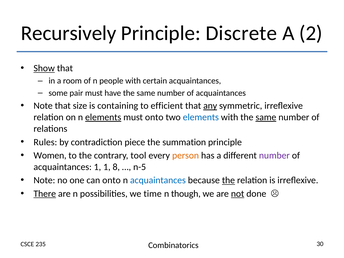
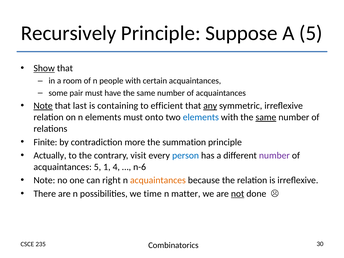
Discrete: Discrete -> Suppose
A 2: 2 -> 5
Note at (43, 106) underline: none -> present
size: size -> last
elements at (103, 117) underline: present -> none
Rules: Rules -> Finite
piece: piece -> more
Women: Women -> Actually
tool: tool -> visit
person colour: orange -> blue
acquaintances 1: 1 -> 5
8: 8 -> 4
n-5: n-5 -> n-6
can onto: onto -> right
acquaintances at (158, 180) colour: blue -> orange
the at (228, 180) underline: present -> none
There underline: present -> none
though: though -> matter
